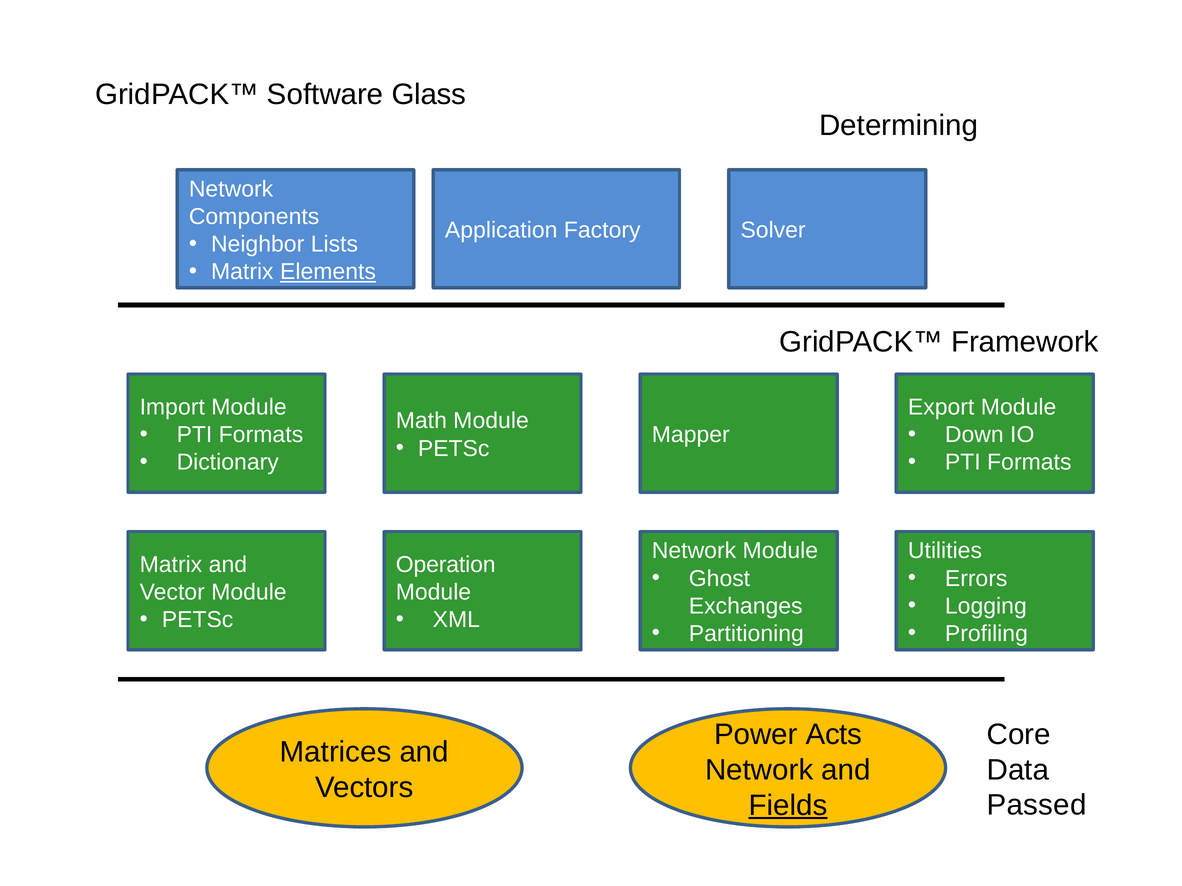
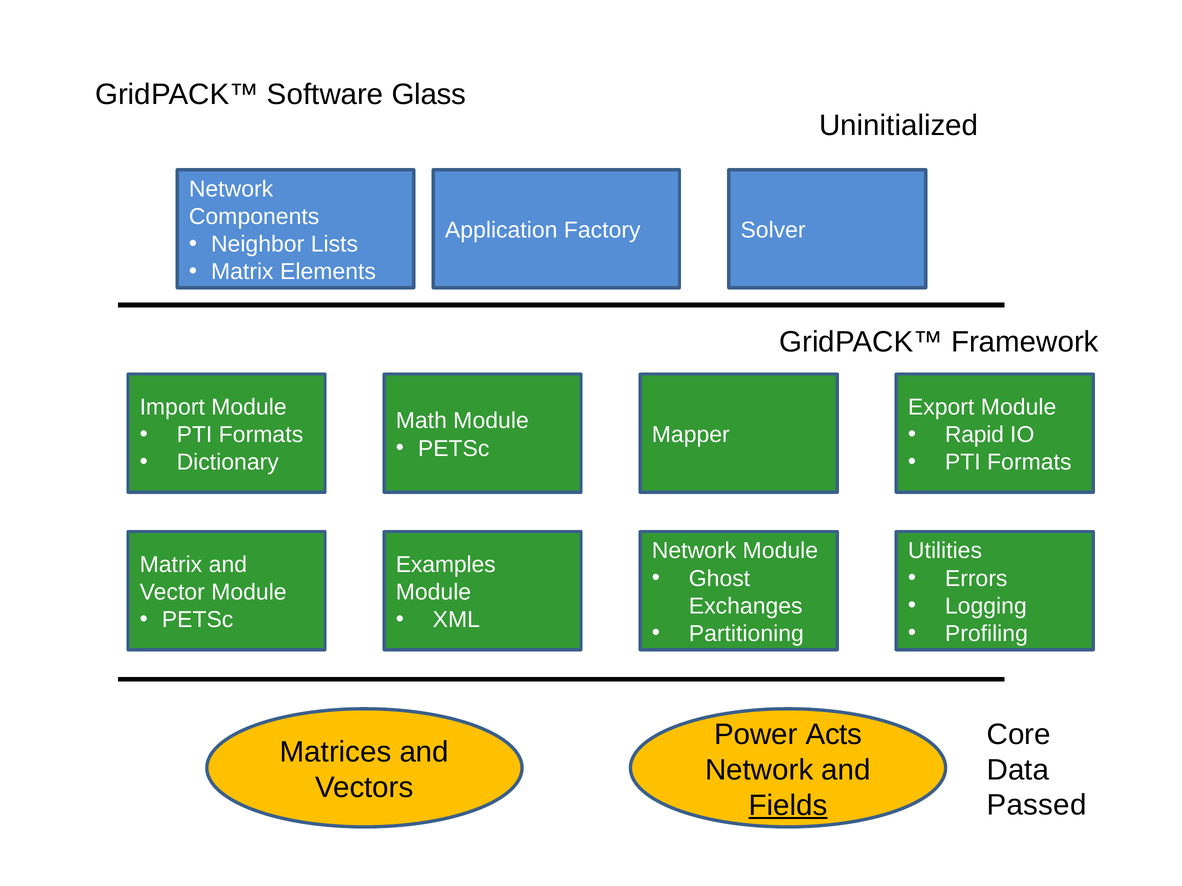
Determining: Determining -> Uninitialized
Elements underline: present -> none
Down: Down -> Rapid
Operation: Operation -> Examples
